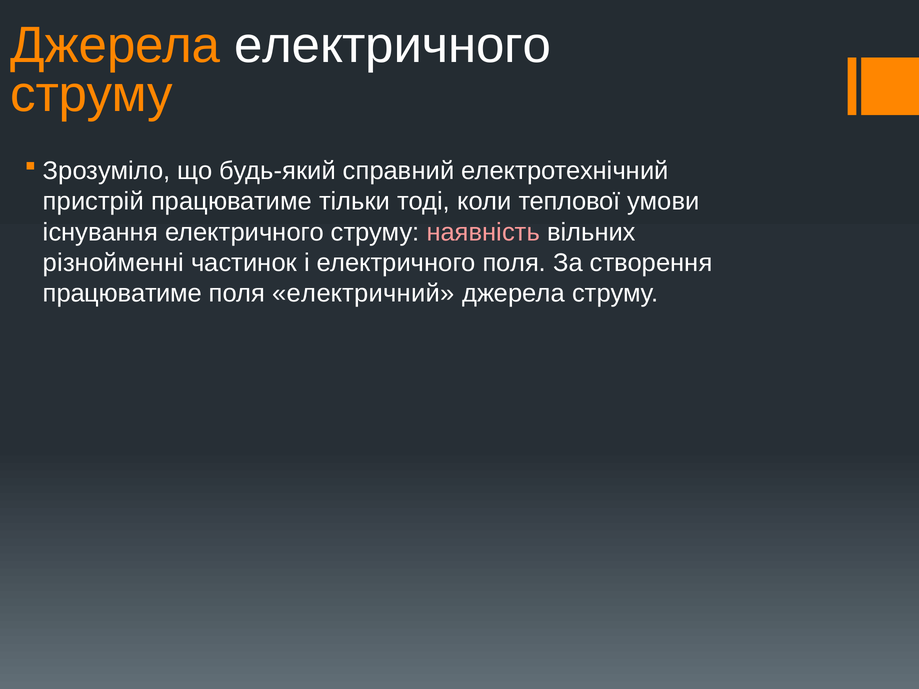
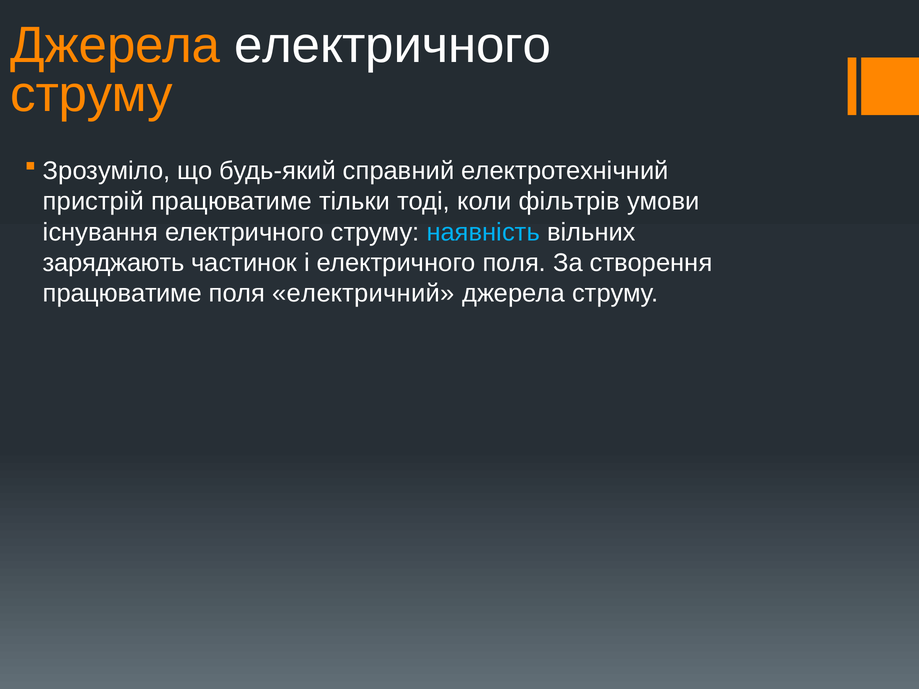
теплової: теплової -> фільтрів
наявність colour: pink -> light blue
різнойменні: різнойменні -> заряджають
